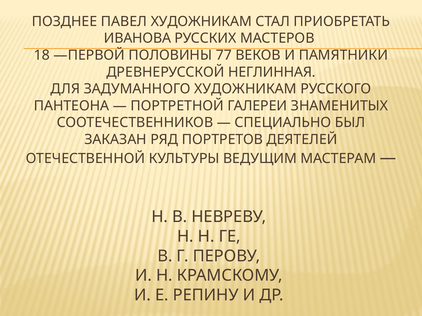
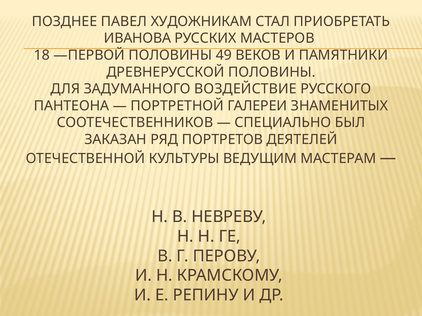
77: 77 -> 49
ДРЕВНЕРУССКОЙ НЕГЛИННАЯ: НЕГЛИННАЯ -> ПОЛОВИНЫ
ЗАДУМАННОГО ХУДОЖНИКАМ: ХУДОЖНИКАМ -> ВОЗДЕЙСТВИЕ
